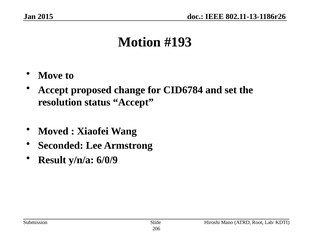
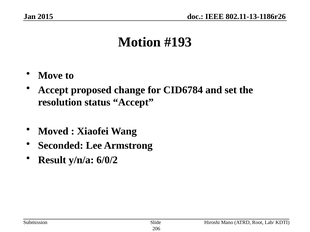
6/0/9: 6/0/9 -> 6/0/2
